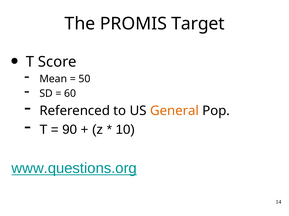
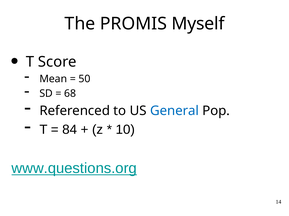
Target: Target -> Myself
60: 60 -> 68
General colour: orange -> blue
90: 90 -> 84
